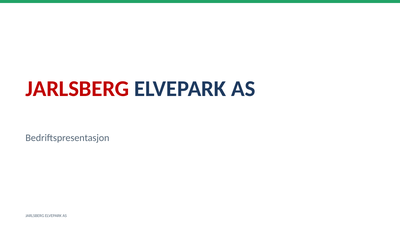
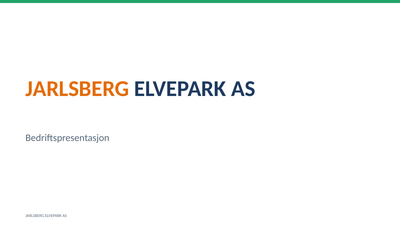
JARLSBERG at (77, 89) colour: red -> orange
